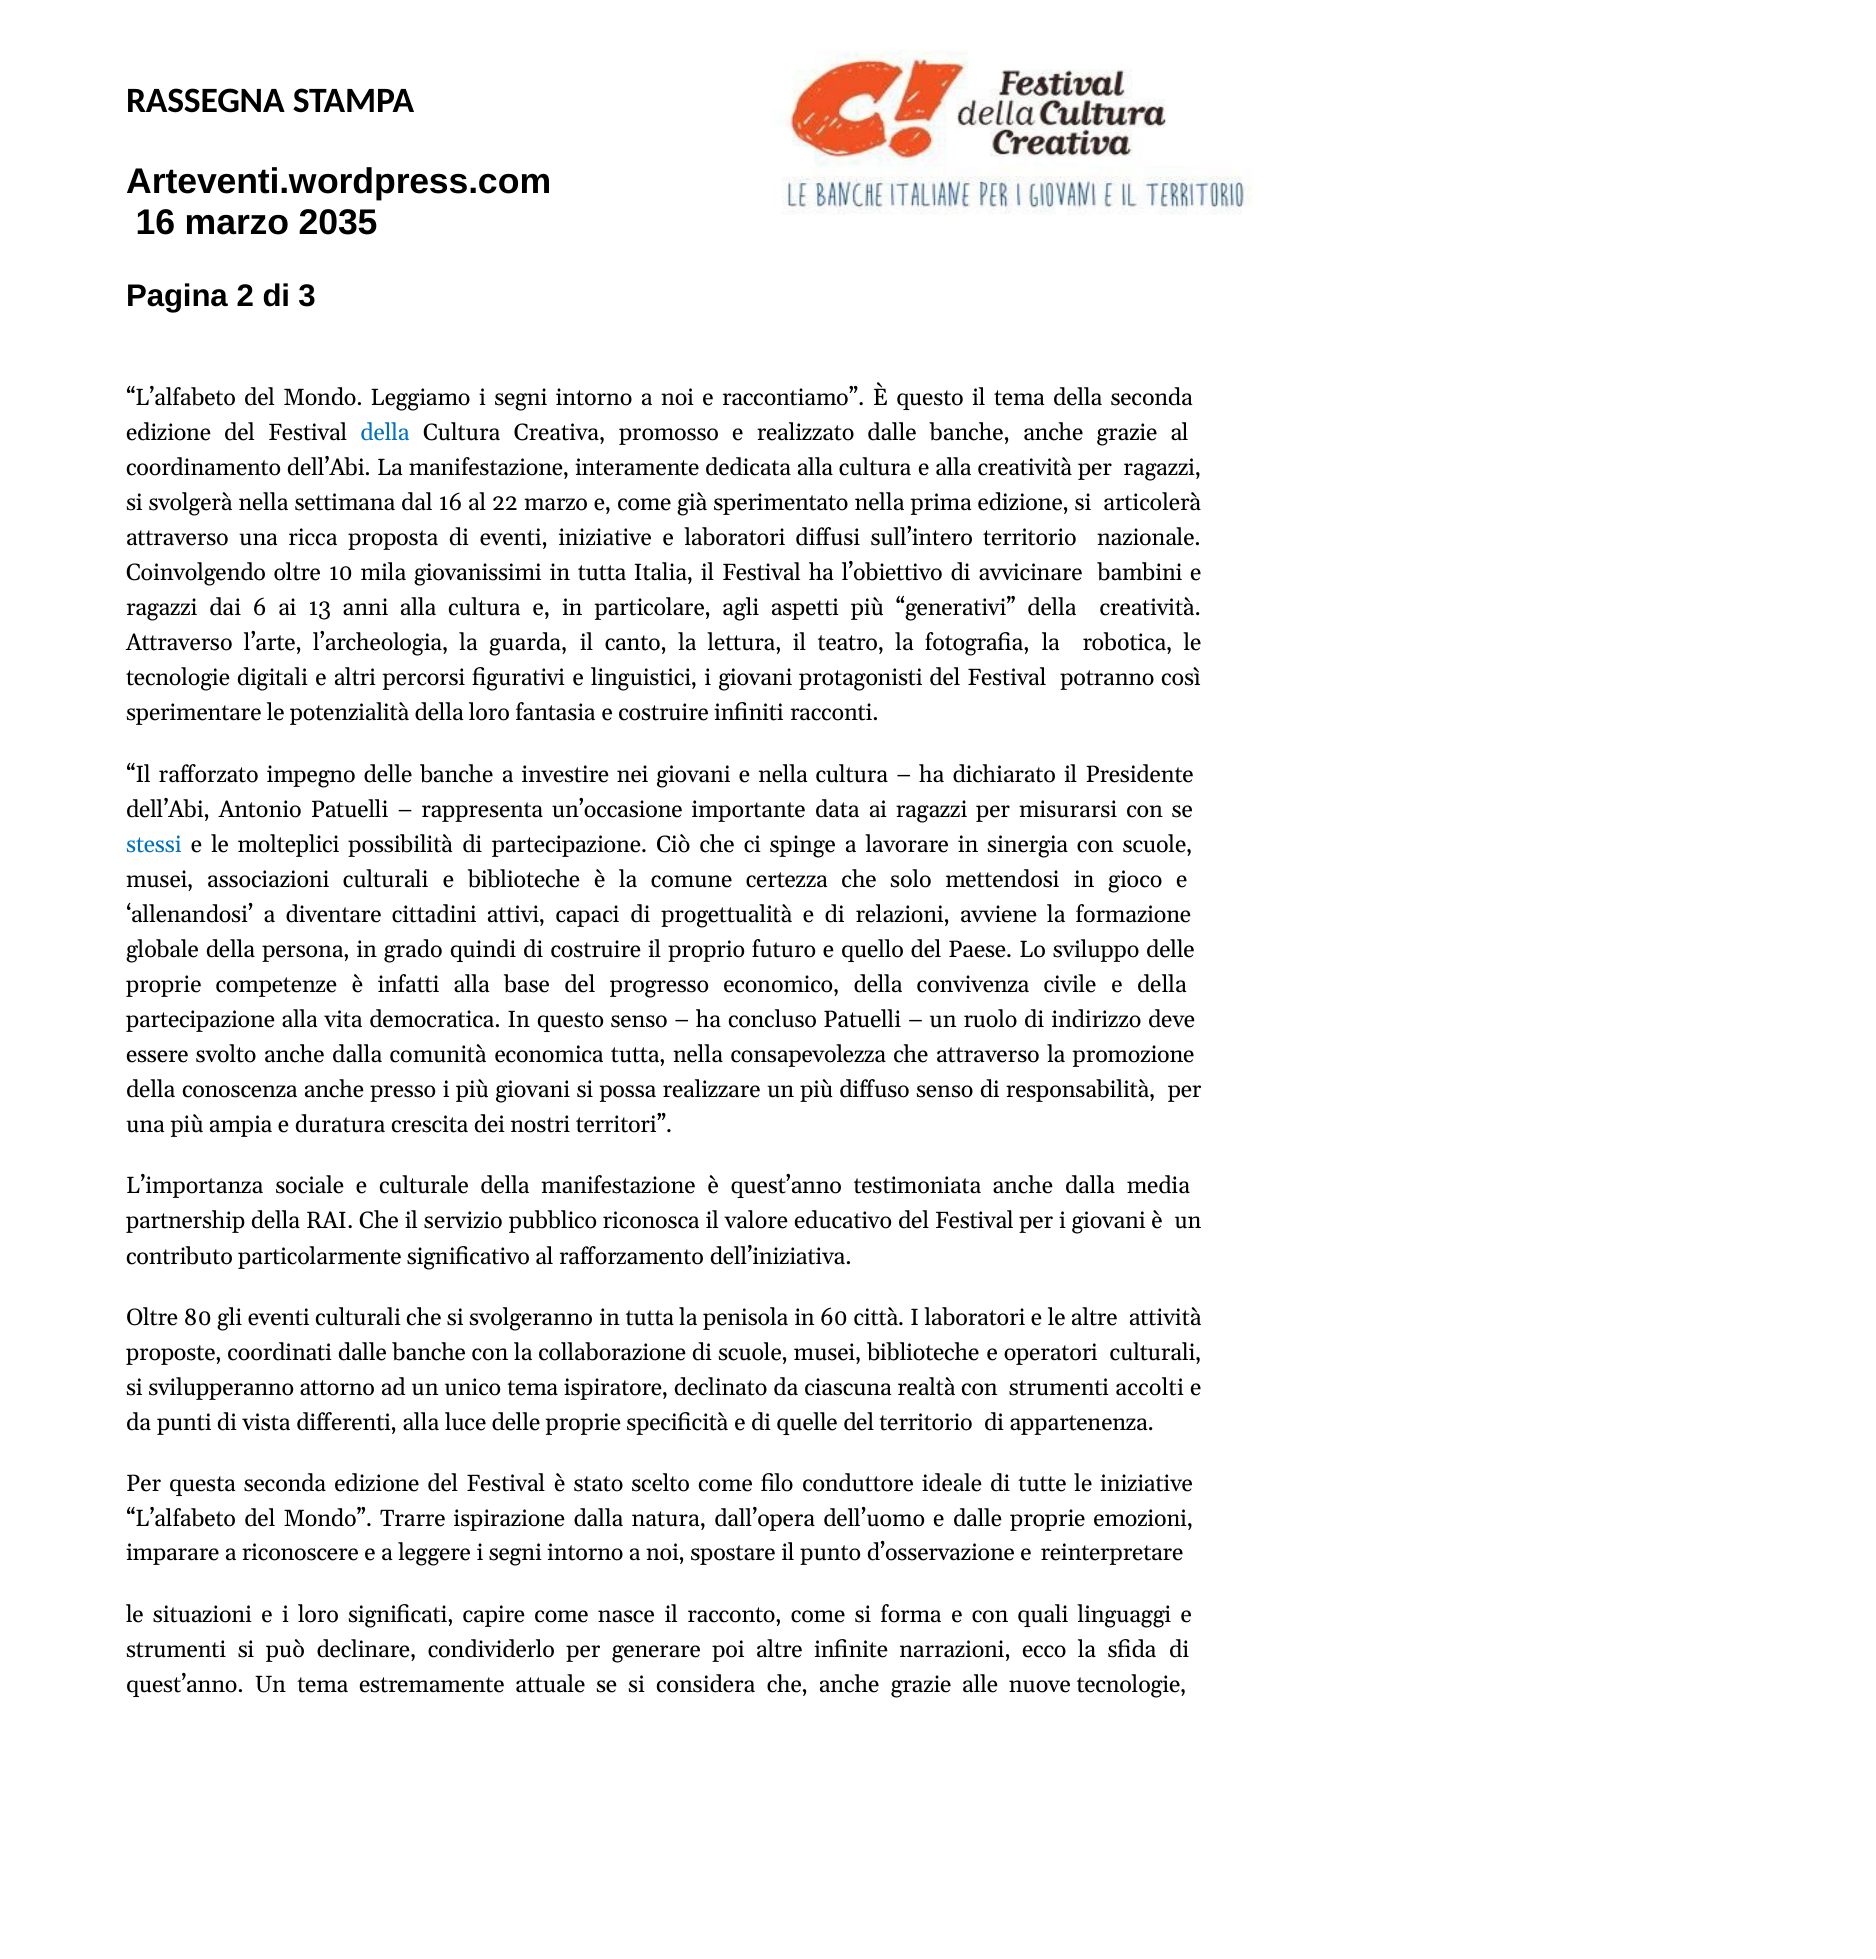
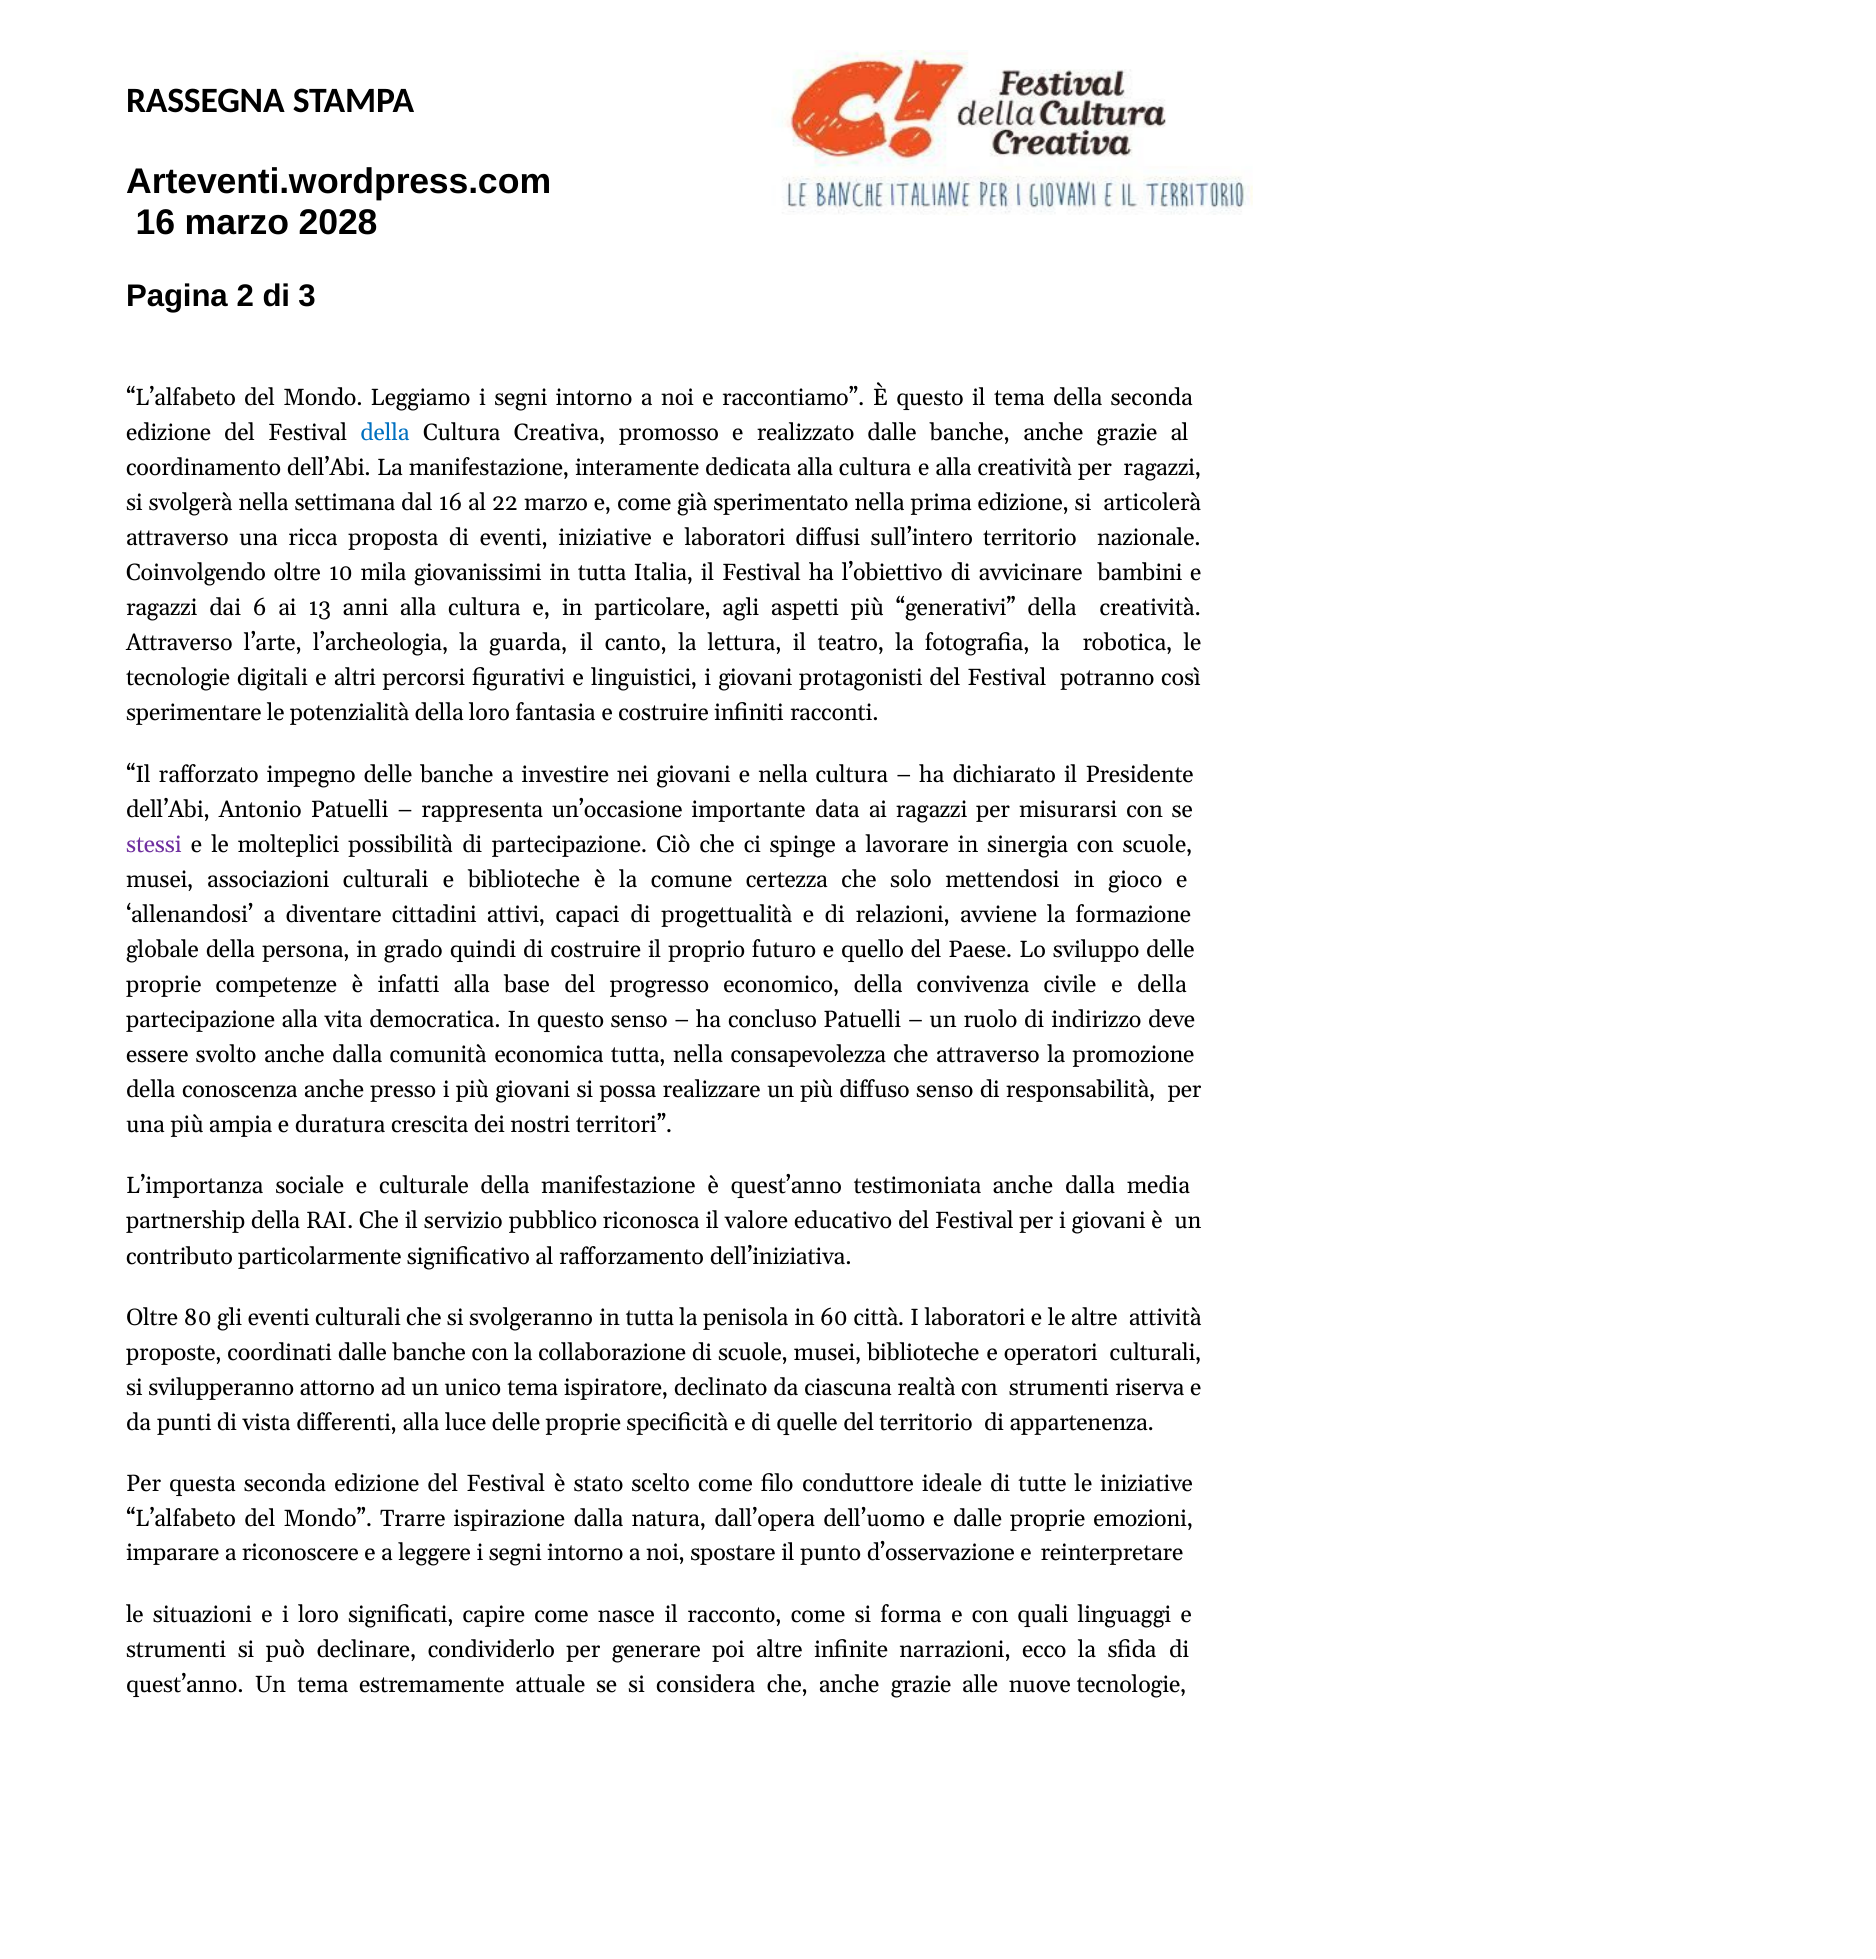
2035: 2035 -> 2028
stessi colour: blue -> purple
accolti: accolti -> riserva
